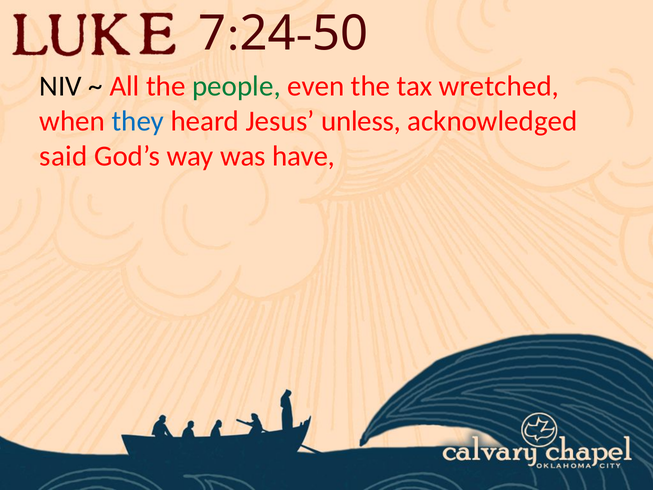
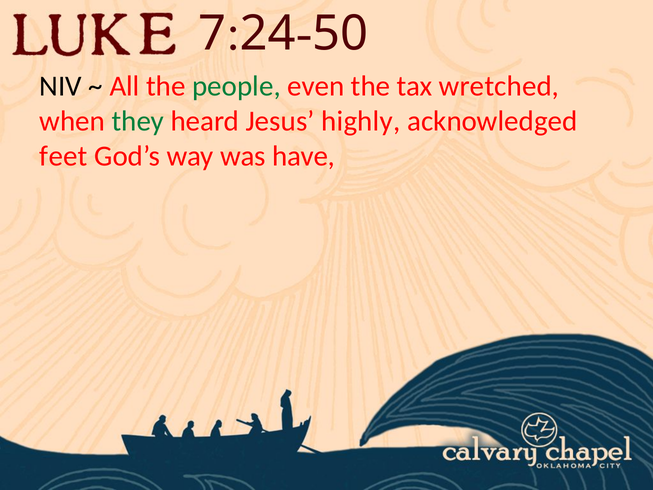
they colour: blue -> green
unless: unless -> highly
said: said -> feet
